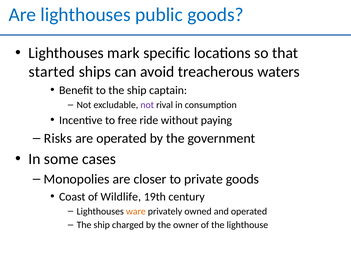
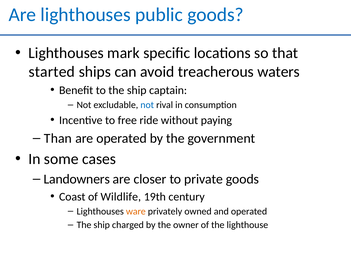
not at (147, 105) colour: purple -> blue
Risks: Risks -> Than
Monopolies: Monopolies -> Landowners
